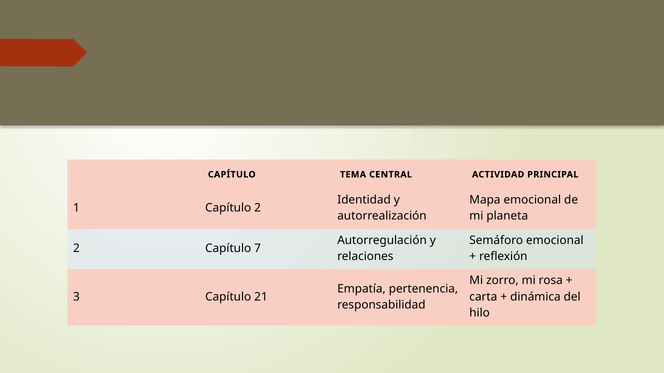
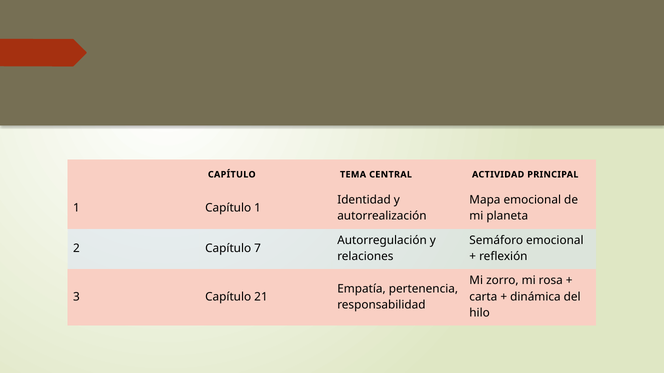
Capítulo 2: 2 -> 1
